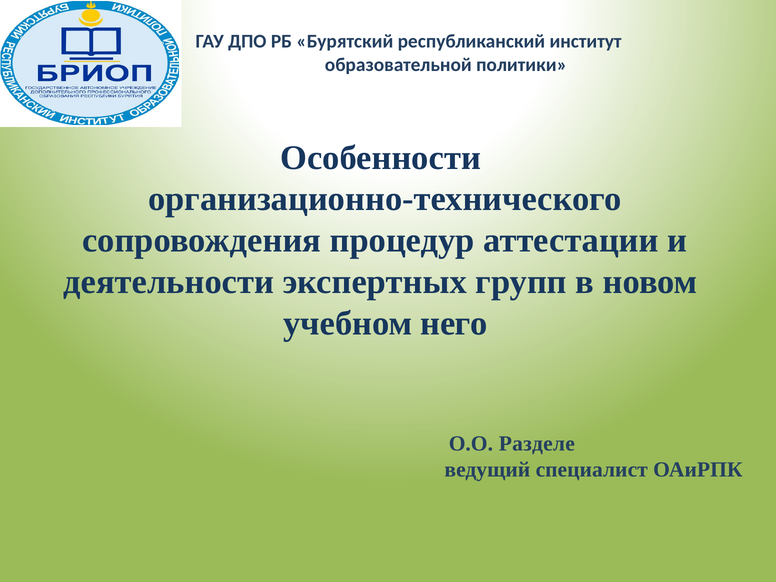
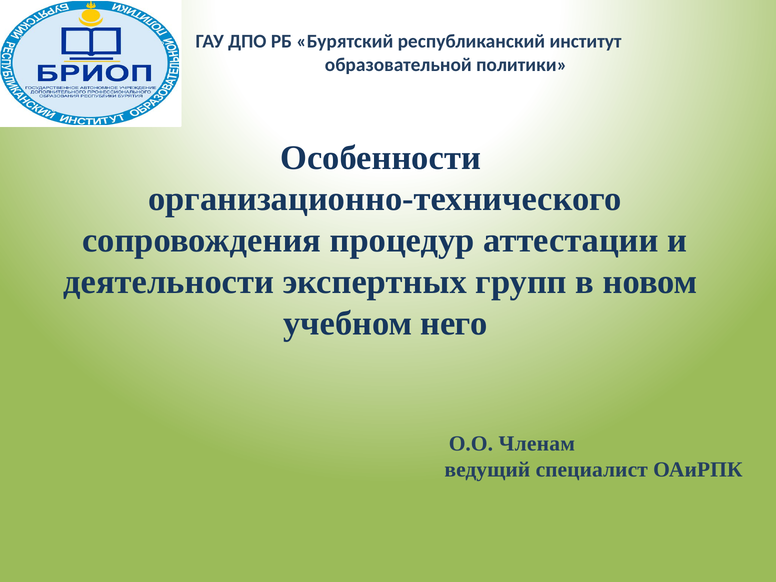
Разделе: Разделе -> Членам
